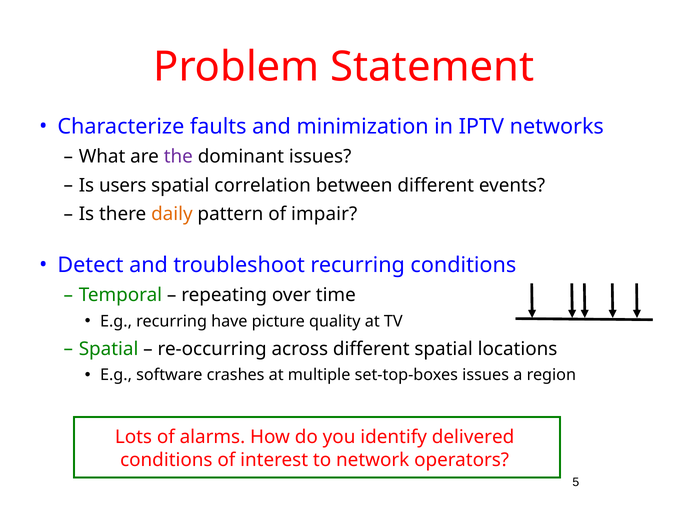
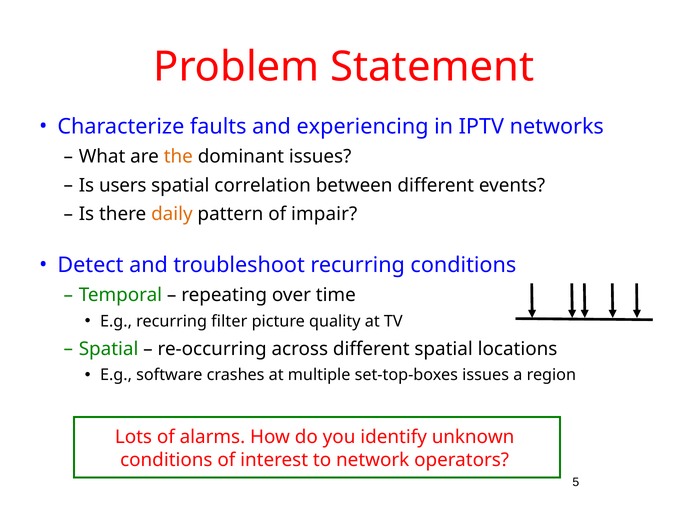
minimization: minimization -> experiencing
the colour: purple -> orange
have: have -> filter
delivered: delivered -> unknown
